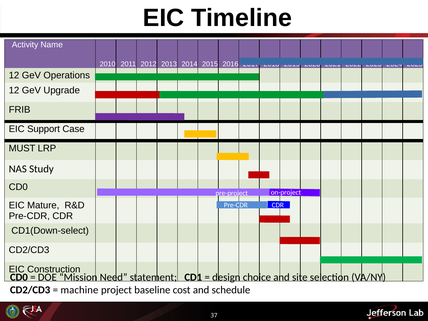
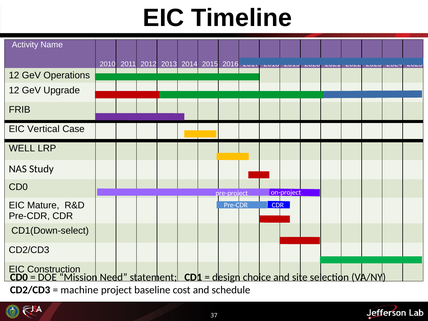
Support: Support -> Vertical
MUST: MUST -> WELL
